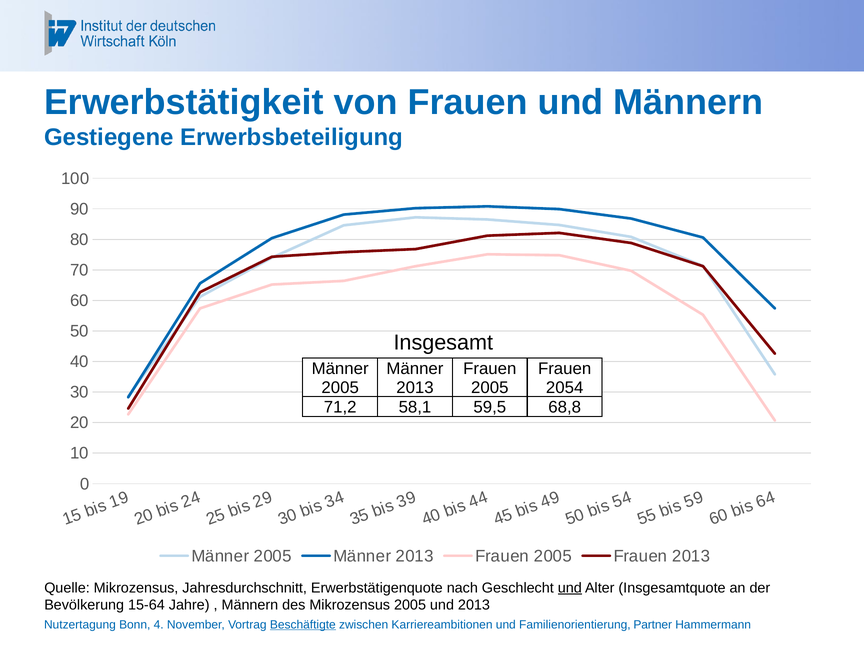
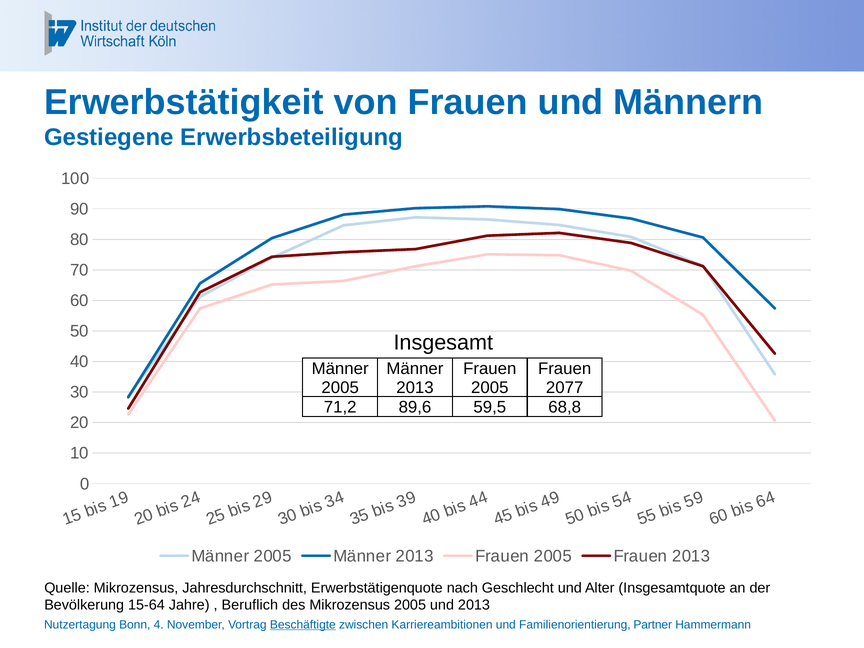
2054: 2054 -> 2077
58,1: 58,1 -> 89,6
und at (570, 588) underline: present -> none
Männern at (250, 605): Männern -> Beruflich
